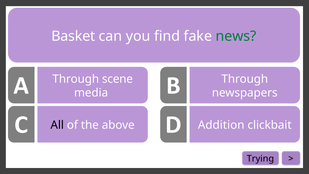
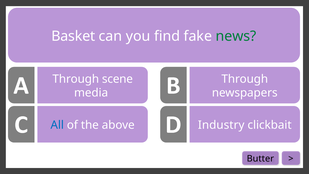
All colour: black -> blue
Addition: Addition -> Industry
Trying: Trying -> Butter
